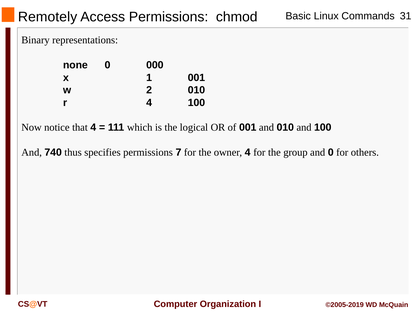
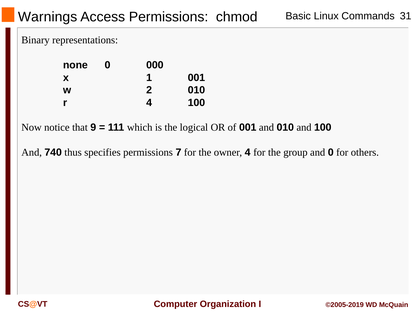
Remotely: Remotely -> Warnings
that 4: 4 -> 9
